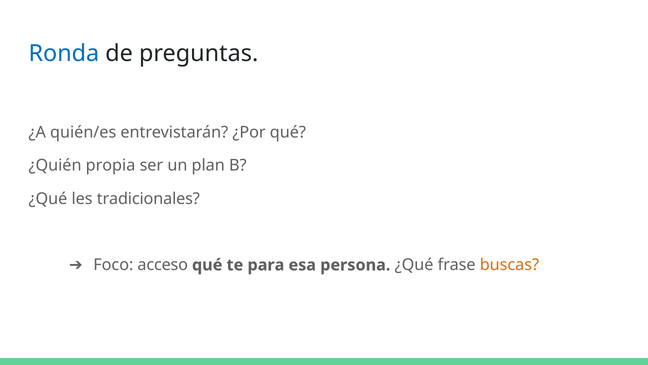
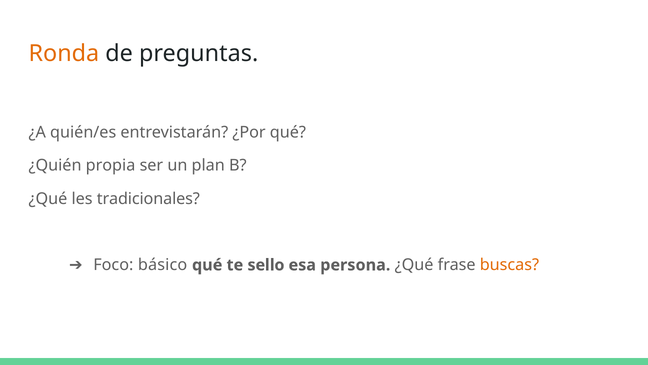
Ronda colour: blue -> orange
acceso: acceso -> básico
para: para -> sello
